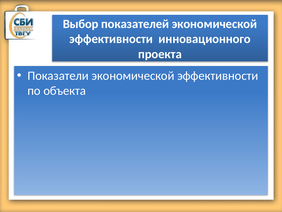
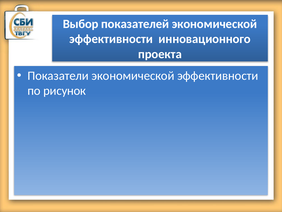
объекта: объекта -> рисунок
